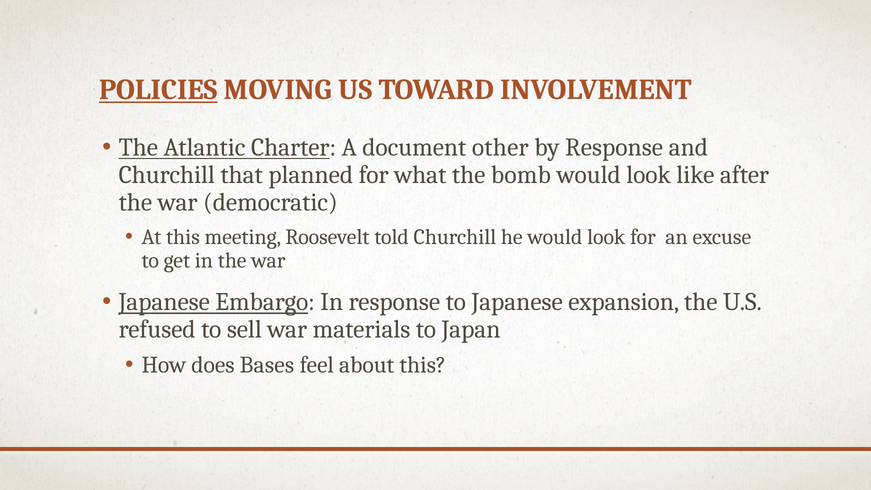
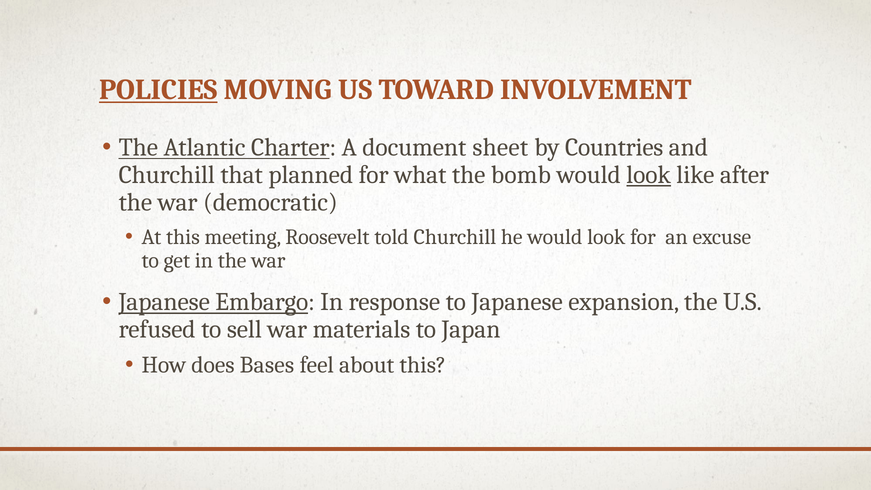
other: other -> sheet
by Response: Response -> Countries
look at (649, 175) underline: none -> present
